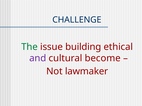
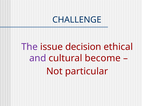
The colour: green -> purple
building: building -> decision
lawmaker: lawmaker -> particular
